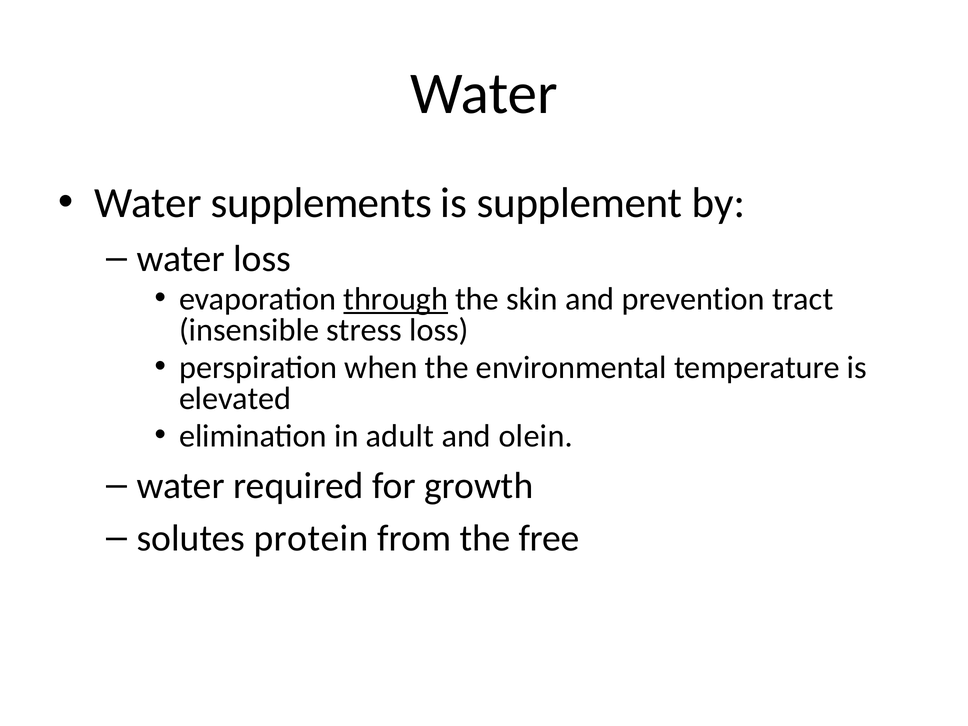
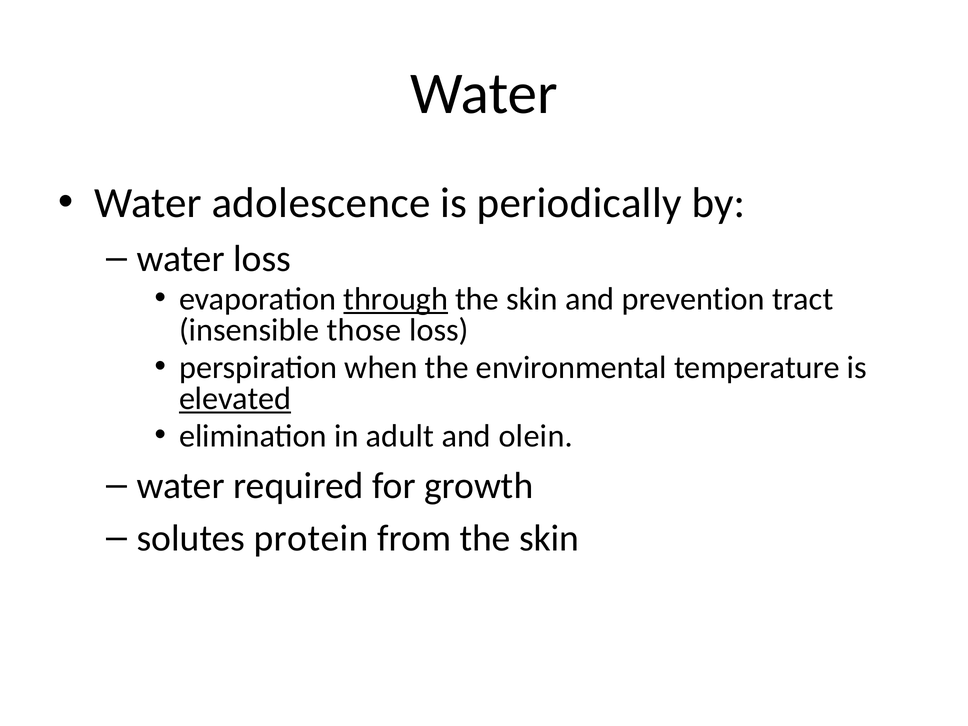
supplements: supplements -> adolescence
supplement: supplement -> periodically
stress: stress -> those
elevated underline: none -> present
from the free: free -> skin
